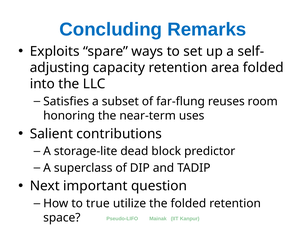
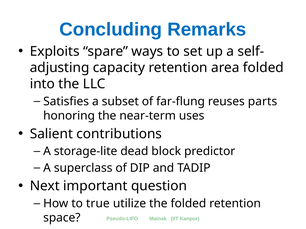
room: room -> parts
